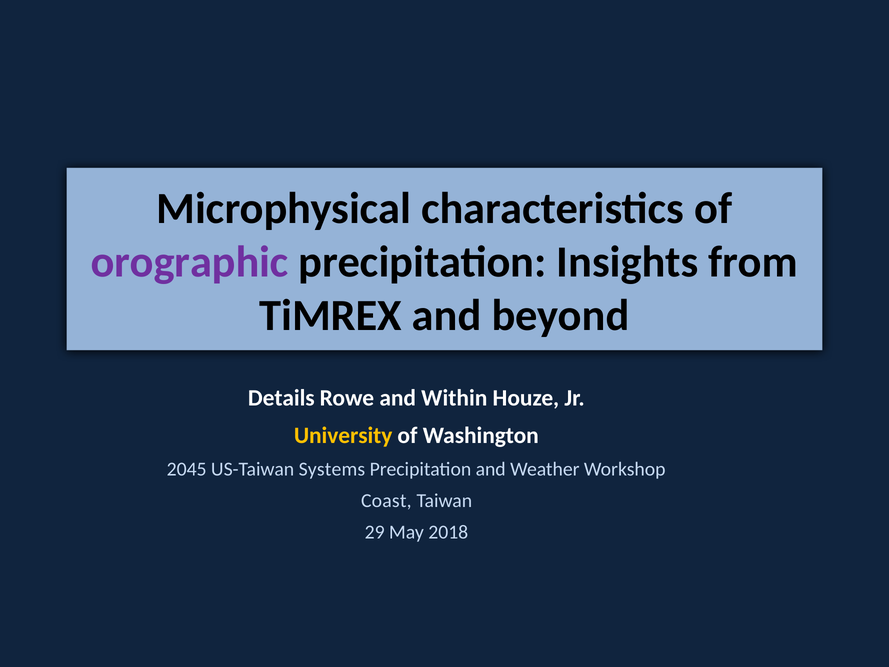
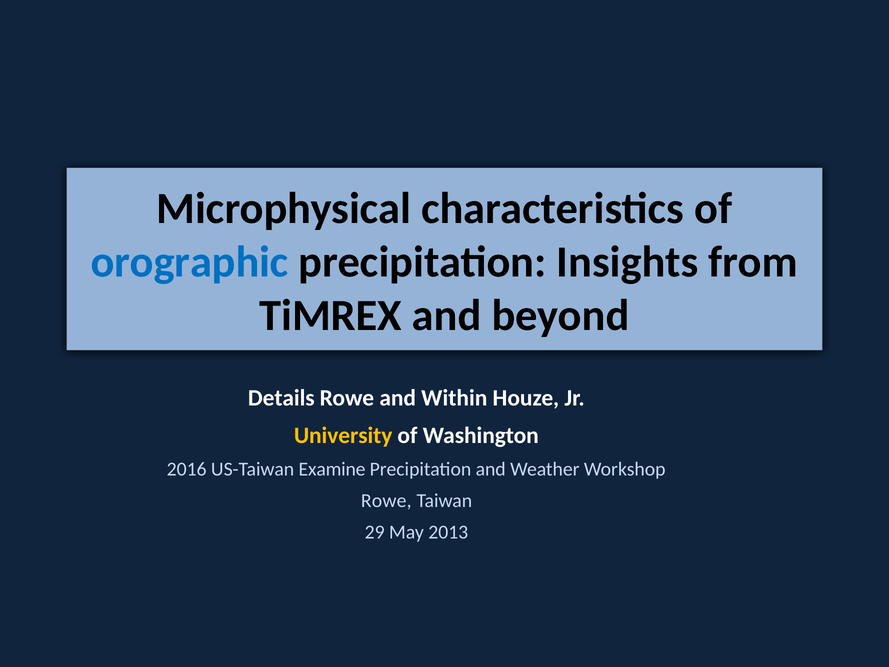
orographic colour: purple -> blue
2045: 2045 -> 2016
Systems: Systems -> Examine
Coast at (386, 501): Coast -> Rowe
2018: 2018 -> 2013
